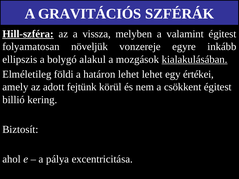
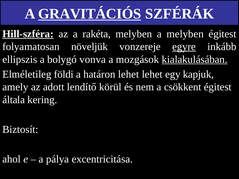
GRAVITÁCIÓS underline: none -> present
vissza: vissza -> rakéta
a valamint: valamint -> melyben
egyre underline: none -> present
alakul: alakul -> vonva
értékei: értékei -> kapjuk
fejtünk: fejtünk -> lendítő
billió: billió -> általa
